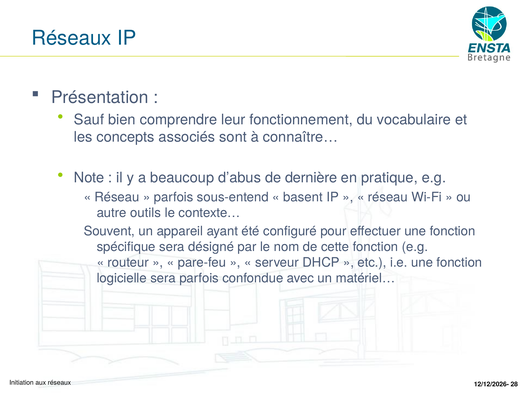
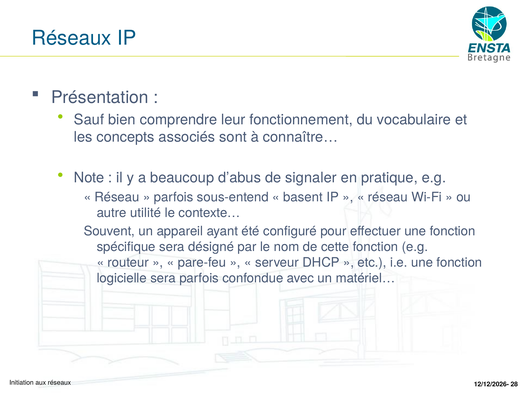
dernière: dernière -> signaler
outils: outils -> utilité
